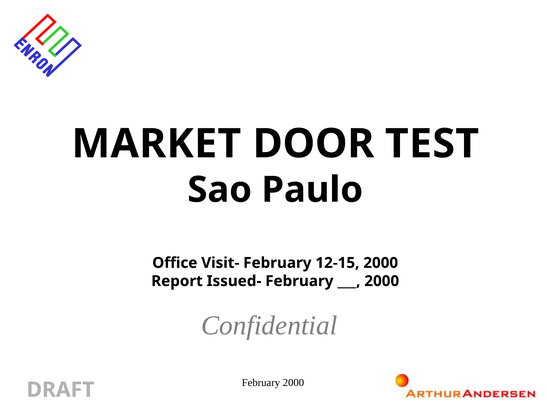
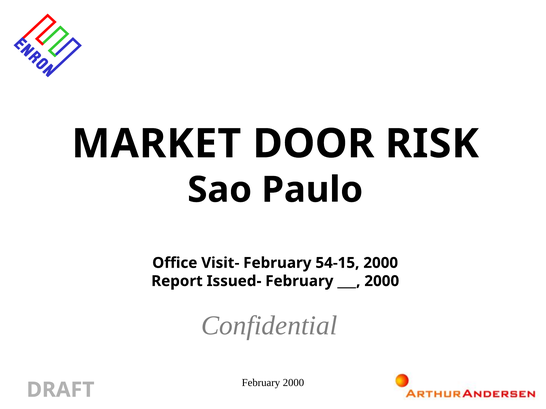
TEST: TEST -> RISK
12-15: 12-15 -> 54-15
